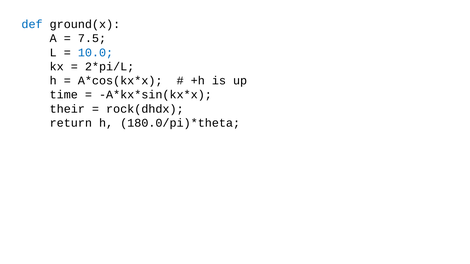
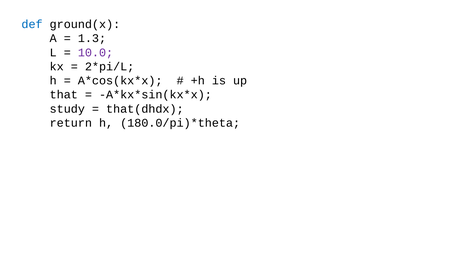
7.5: 7.5 -> 1.3
10.0 colour: blue -> purple
time: time -> that
their: their -> study
rock(dhdx: rock(dhdx -> that(dhdx
